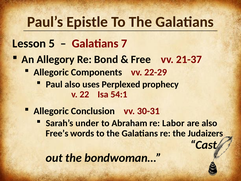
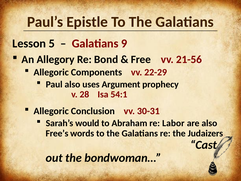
7: 7 -> 9
21-37: 21-37 -> 21-56
Perplexed: Perplexed -> Argument
22: 22 -> 28
under: under -> would
